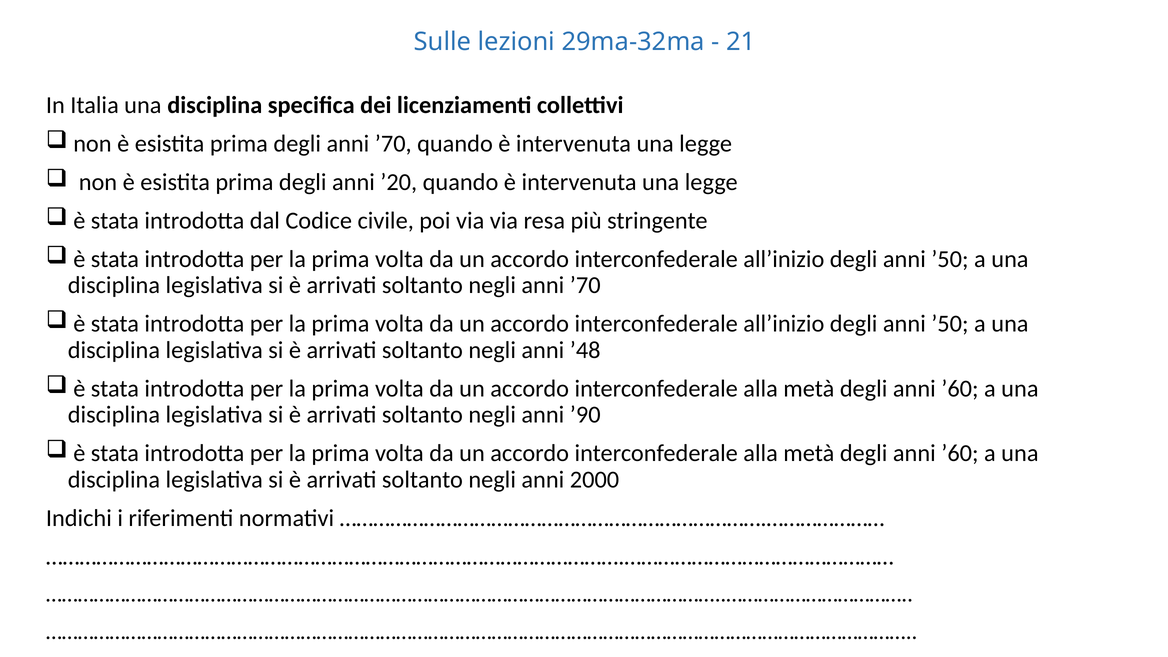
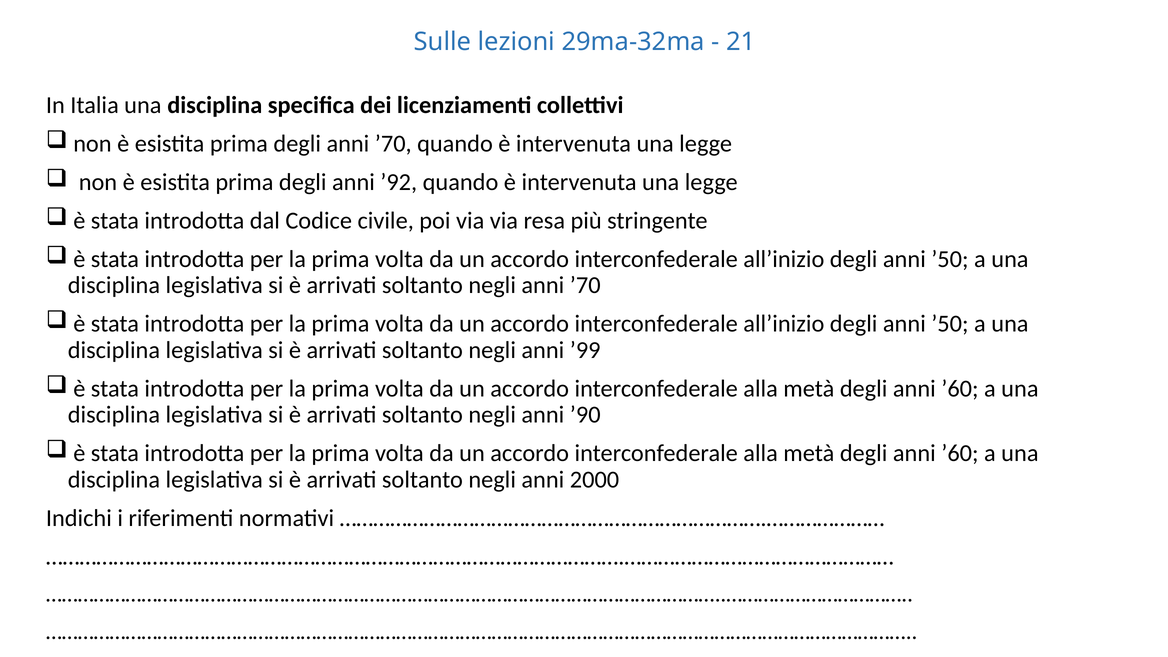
’20: ’20 -> ’92
’48: ’48 -> ’99
